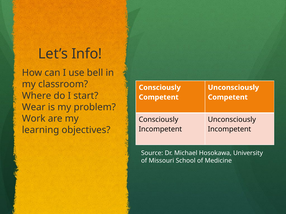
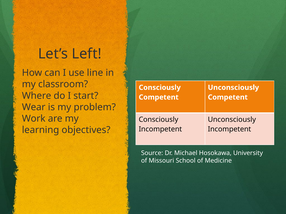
Info: Info -> Left
bell: bell -> line
